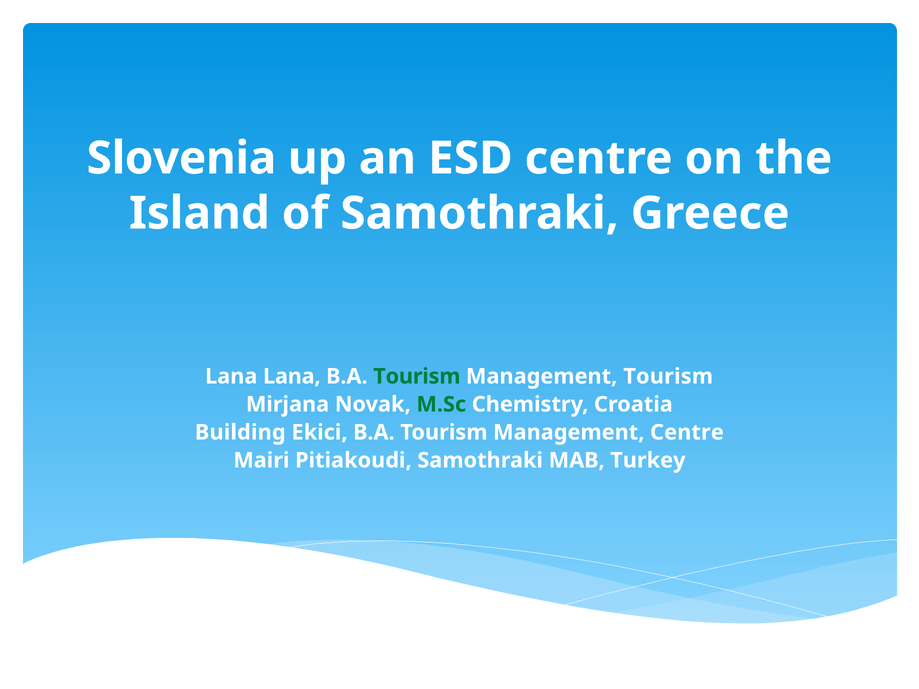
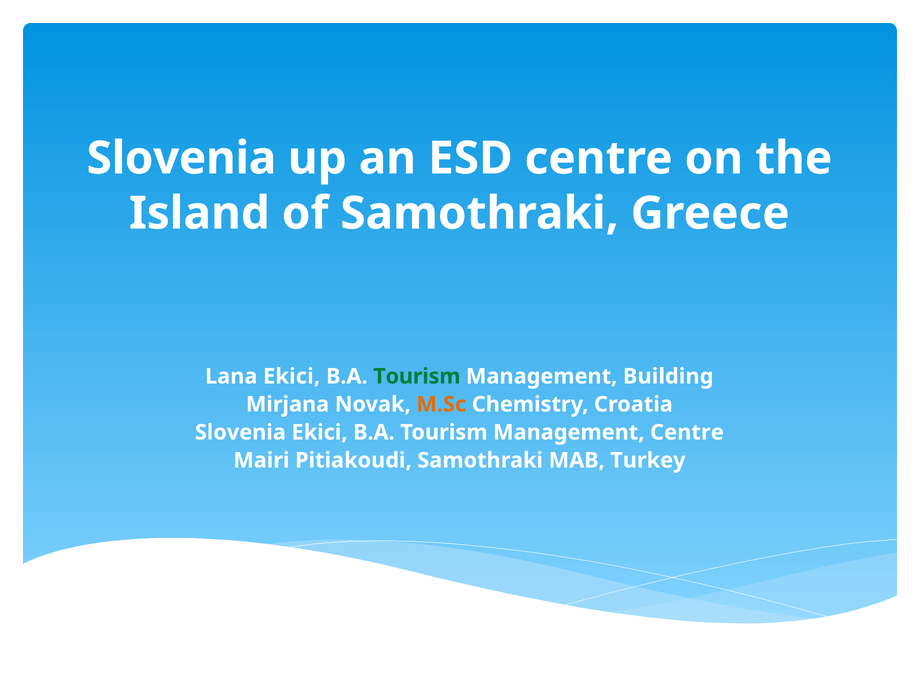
Lana Lana: Lana -> Ekici
Management Tourism: Tourism -> Building
M.Sc colour: green -> orange
Building at (240, 433): Building -> Slovenia
